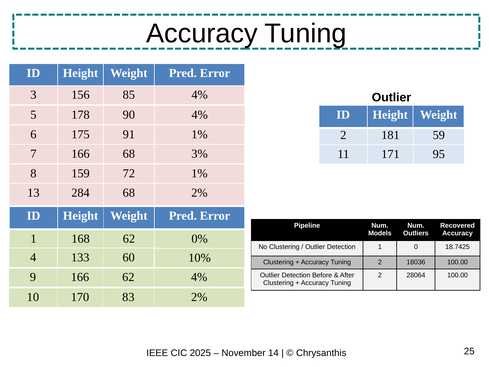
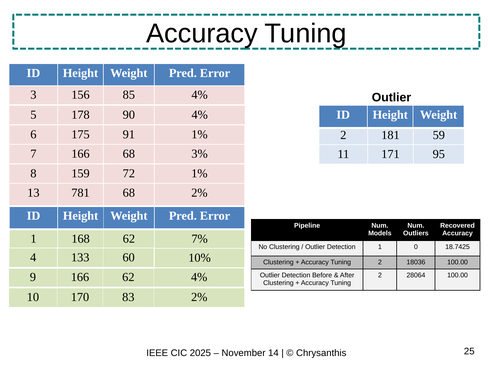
284: 284 -> 781
0%: 0% -> 7%
